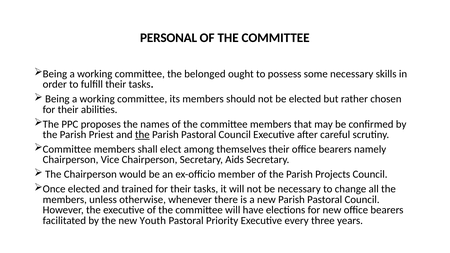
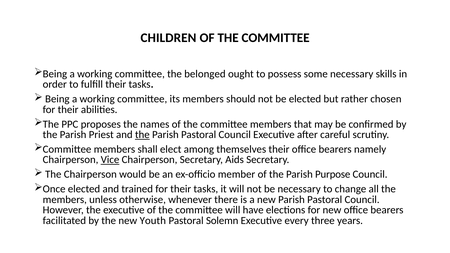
PERSONAL: PERSONAL -> CHILDREN
Vice underline: none -> present
Projects: Projects -> Purpose
Priority: Priority -> Solemn
